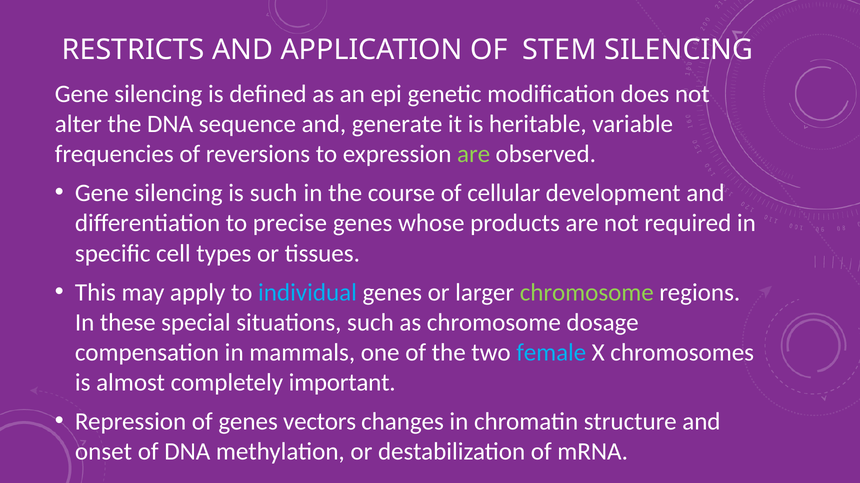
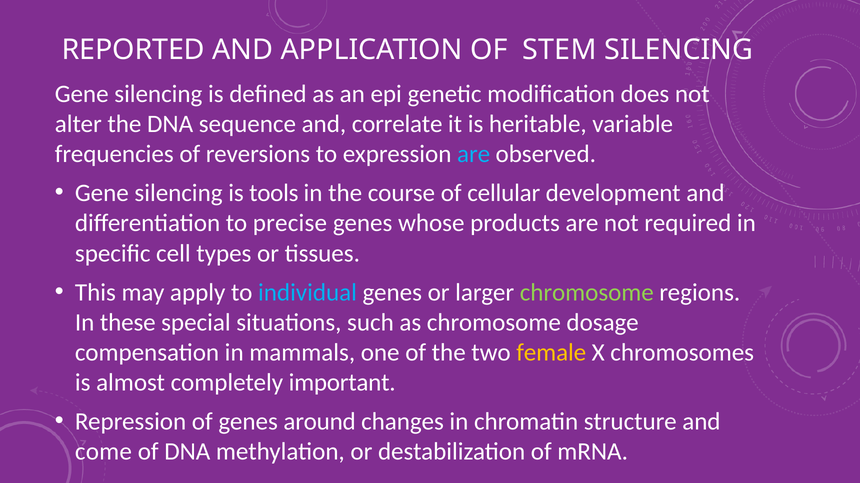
RESTRICTS: RESTRICTS -> REPORTED
generate: generate -> correlate
are at (474, 154) colour: light green -> light blue
is such: such -> tools
female colour: light blue -> yellow
vectors: vectors -> around
onset: onset -> come
